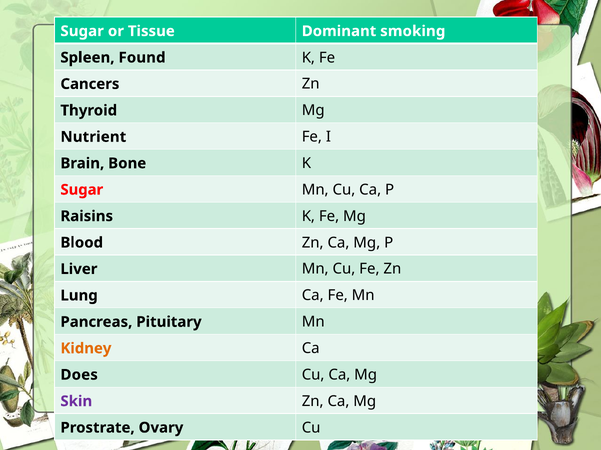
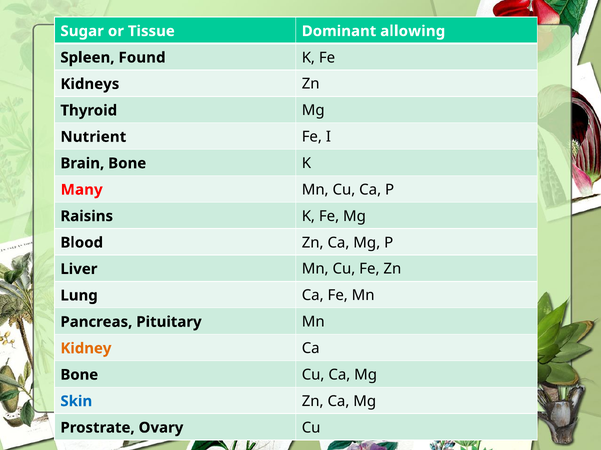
smoking: smoking -> allowing
Cancers: Cancers -> Kidneys
Sugar at (82, 190): Sugar -> Many
Does at (79, 375): Does -> Bone
Skin colour: purple -> blue
